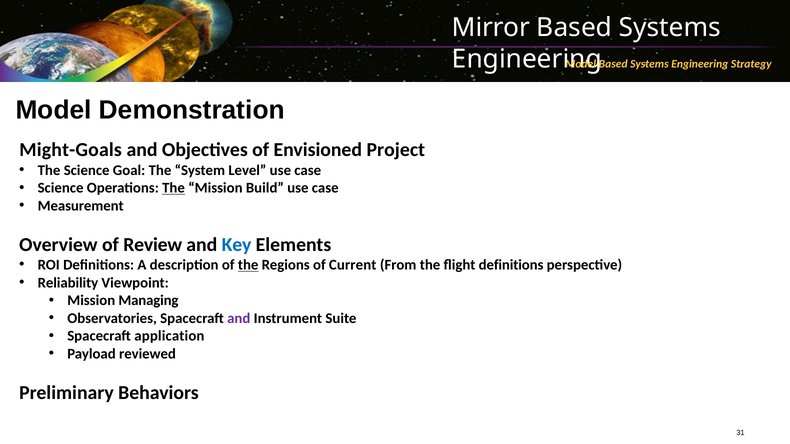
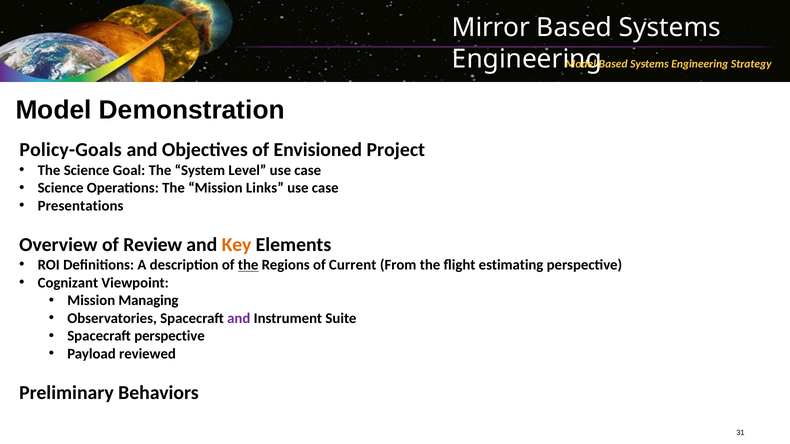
Might-Goals: Might-Goals -> Policy-Goals
The at (174, 188) underline: present -> none
Build: Build -> Links
Measurement: Measurement -> Presentations
Key colour: blue -> orange
flight definitions: definitions -> estimating
Reliability: Reliability -> Cognizant
Spacecraft application: application -> perspective
